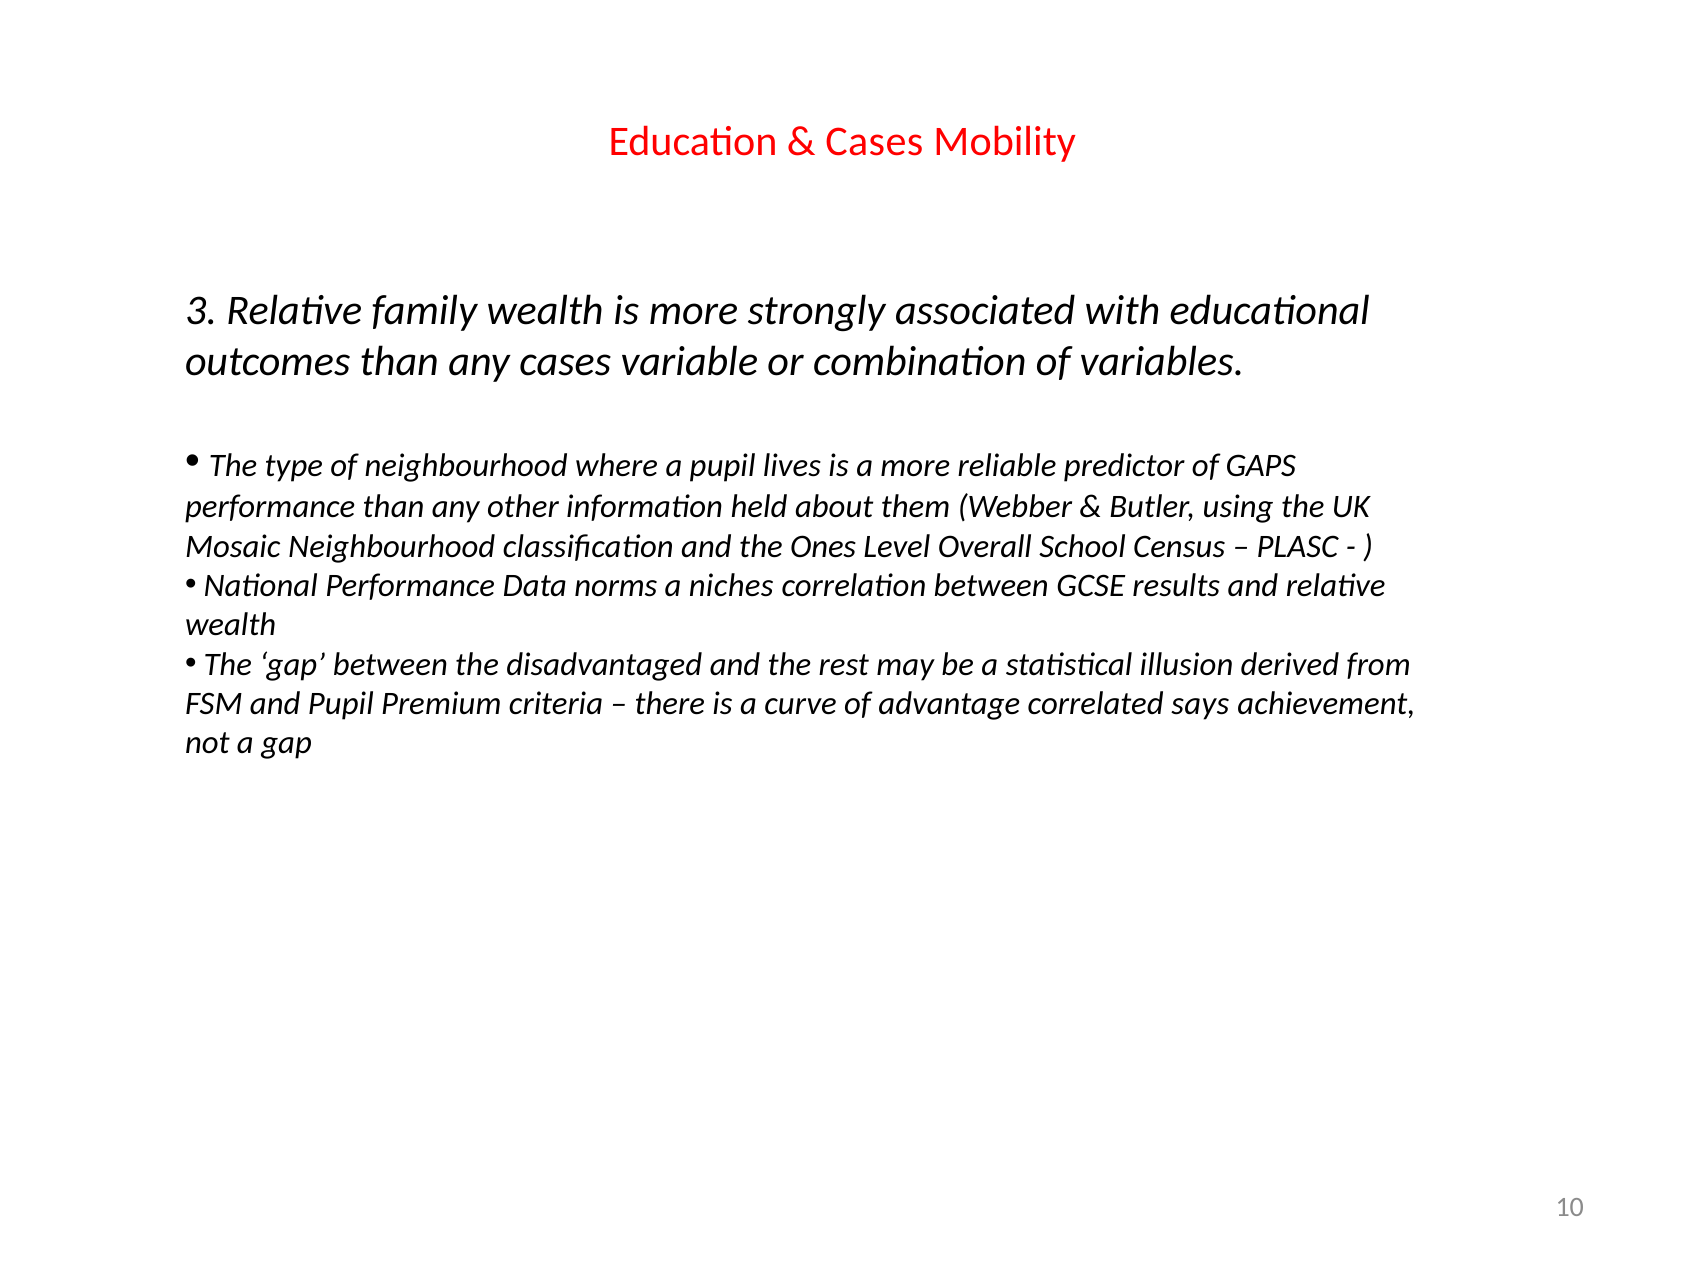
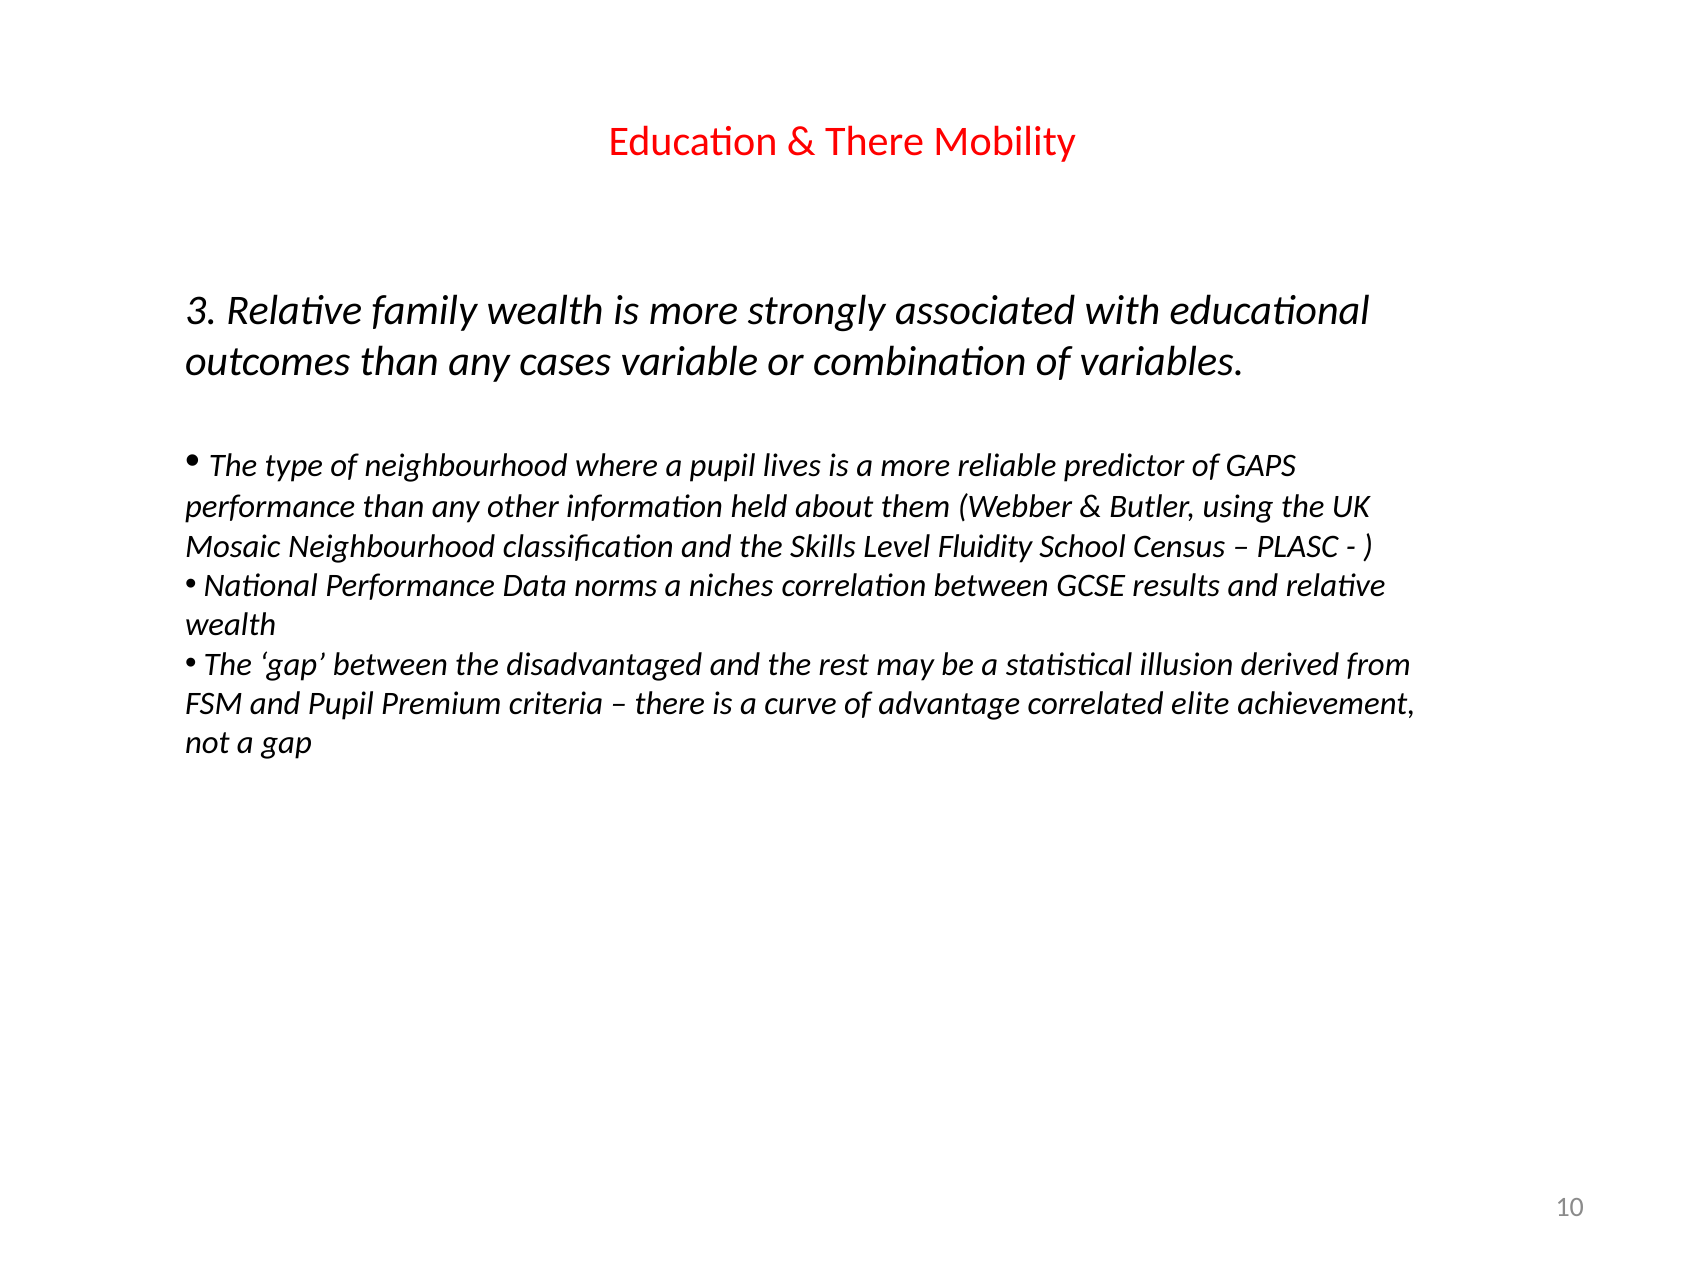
Cases at (874, 142): Cases -> There
Ones: Ones -> Skills
Overall: Overall -> Fluidity
says: says -> elite
